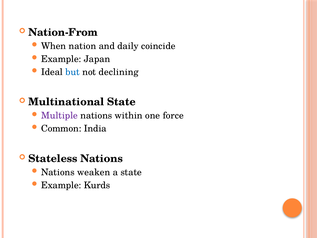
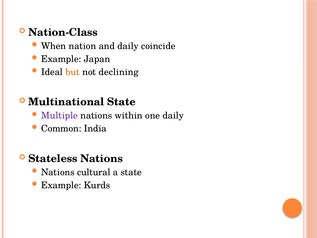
Nation-From: Nation-From -> Nation-Class
but colour: blue -> orange
one force: force -> daily
weaken: weaken -> cultural
